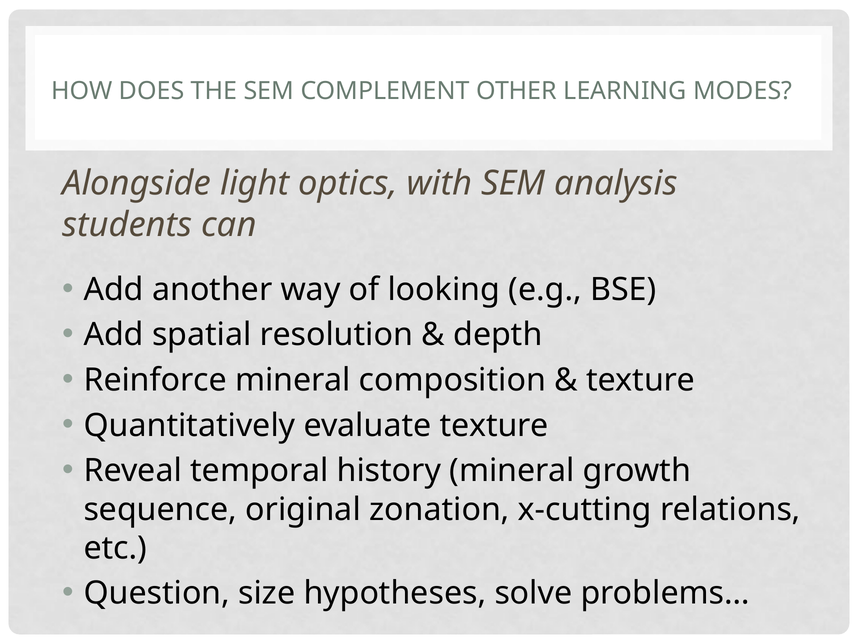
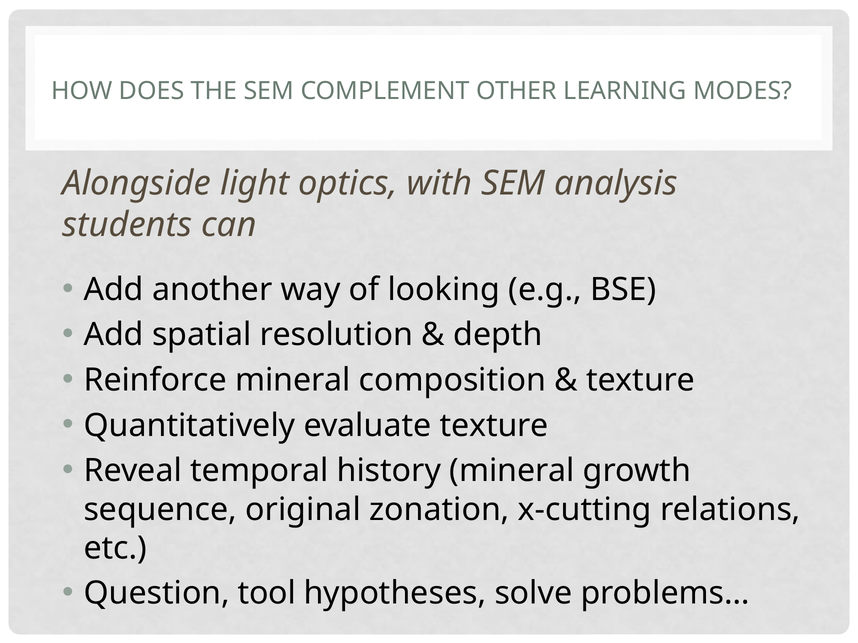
size: size -> tool
